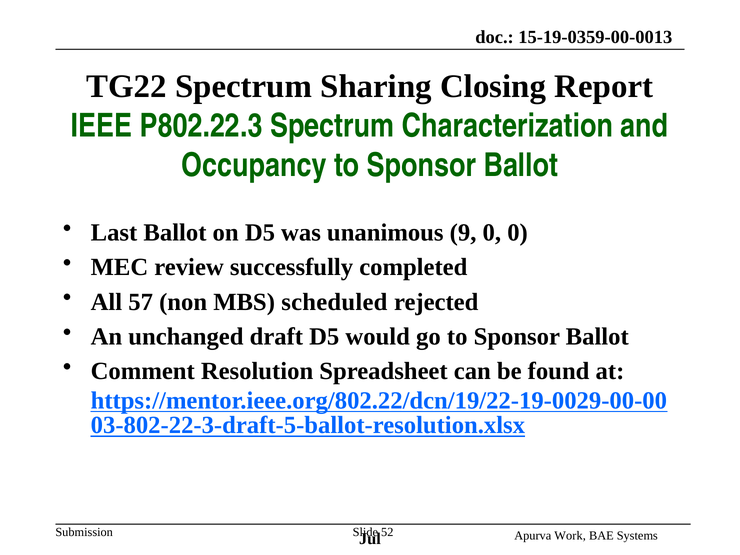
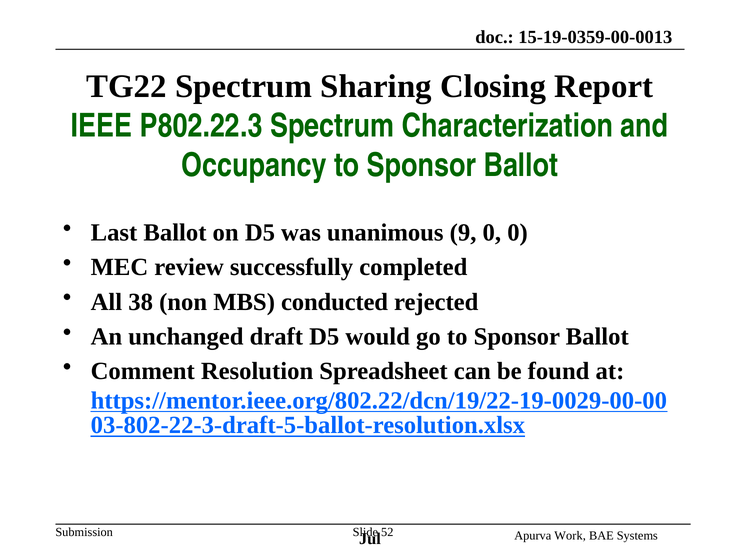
57: 57 -> 38
scheduled: scheduled -> conducted
